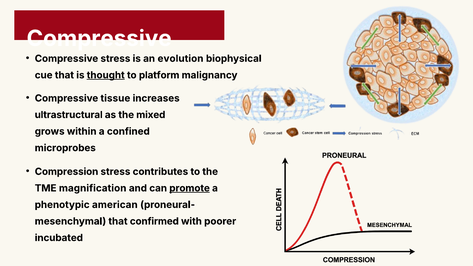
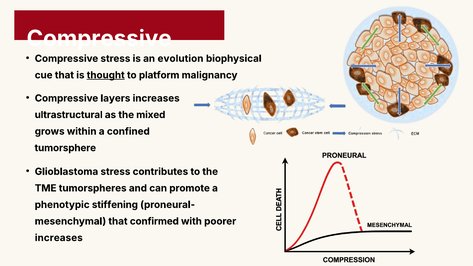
tissue: tissue -> layers
microprobes: microprobes -> tumorsphere
Compression: Compression -> Glioblastoma
magnification: magnification -> tumorspheres
promote underline: present -> none
american: american -> stiffening
incubated at (59, 238): incubated -> increases
